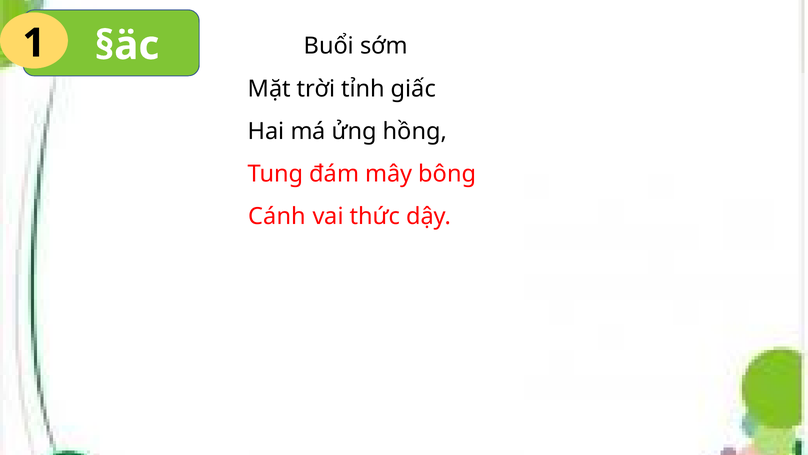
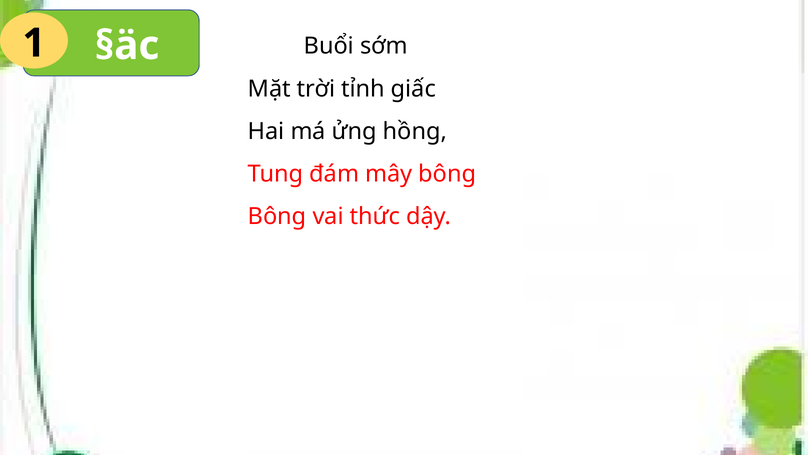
Cánh at (277, 216): Cánh -> Bông
